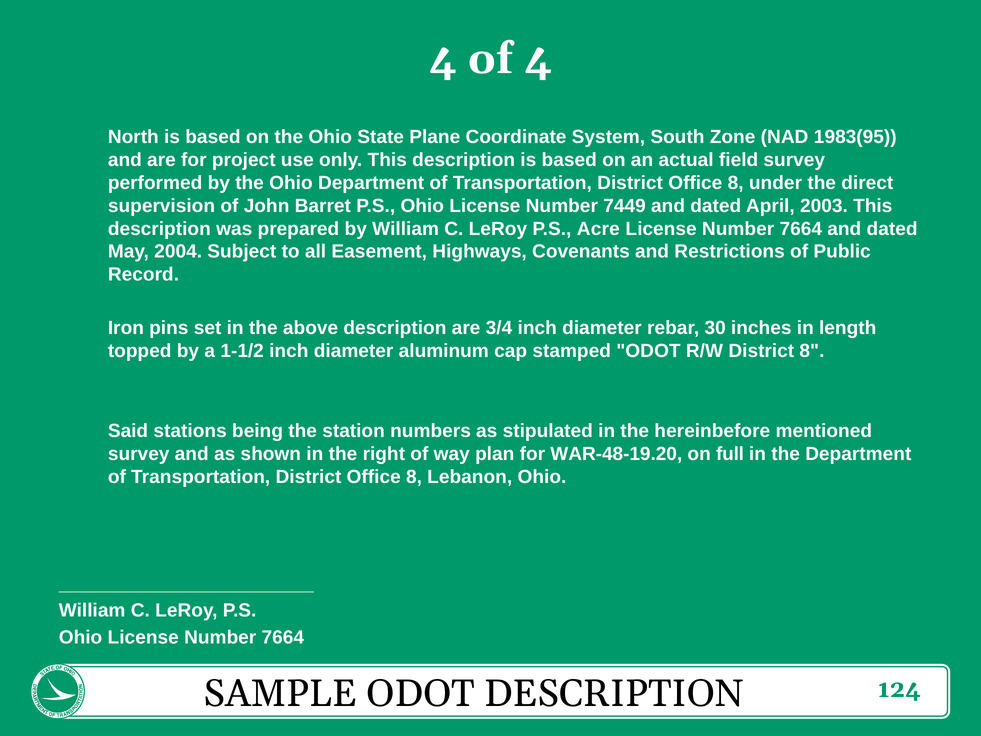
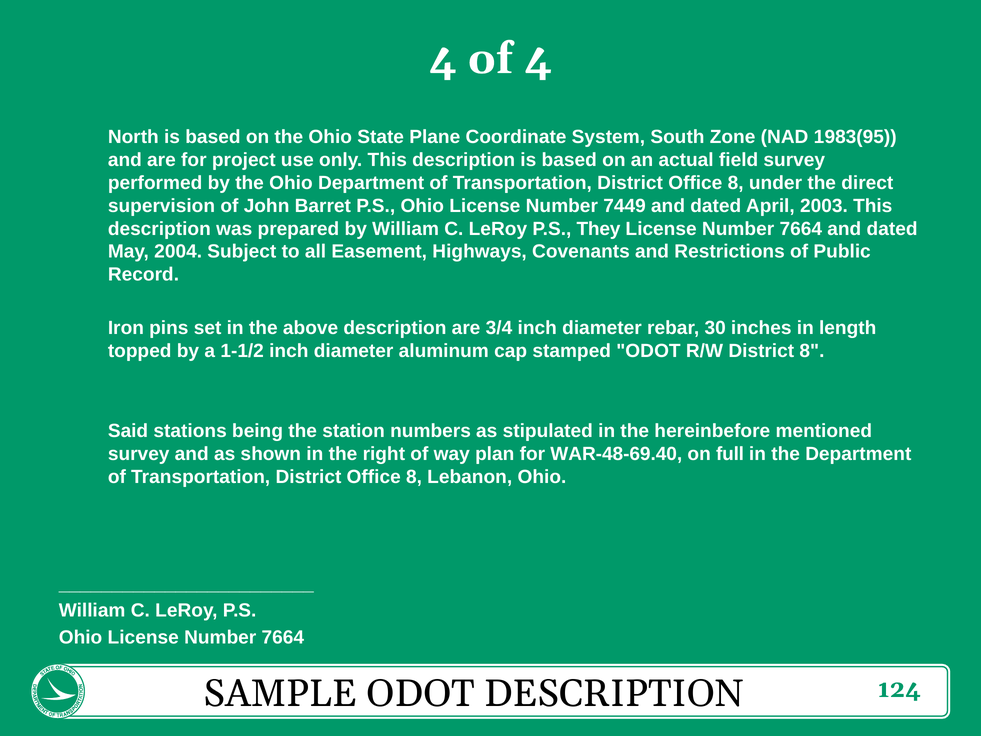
Acre: Acre -> They
WAR-48-19.20: WAR-48-19.20 -> WAR-48-69.40
